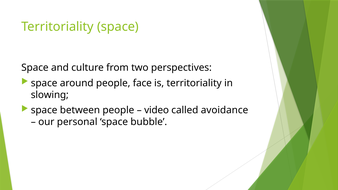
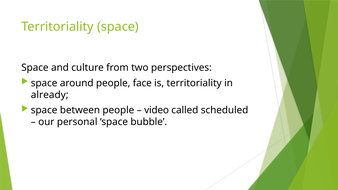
slowing: slowing -> already
avoidance: avoidance -> scheduled
